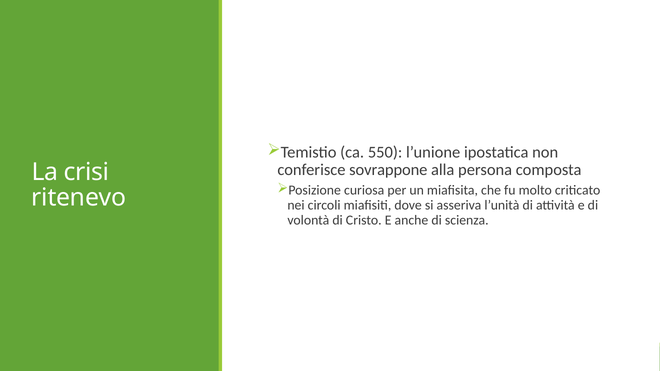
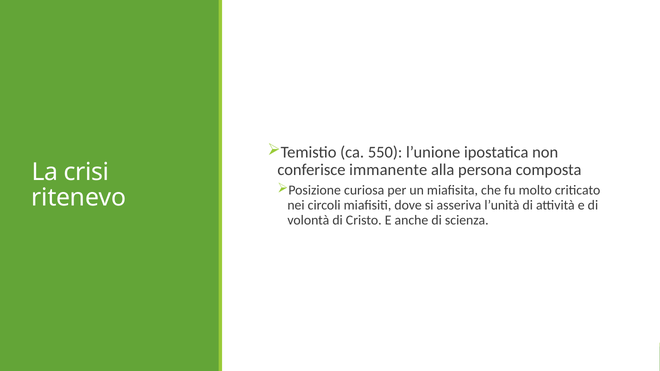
sovrappone: sovrappone -> immanente
